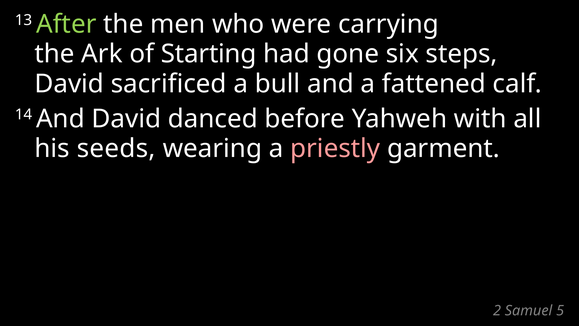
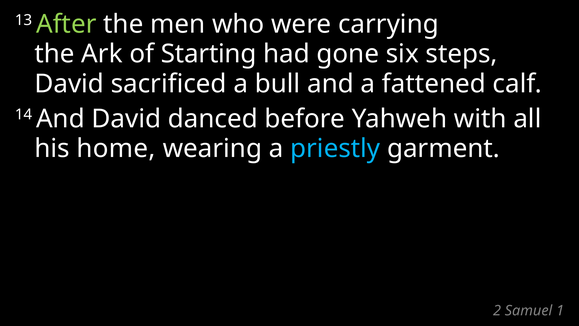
seeds: seeds -> home
priestly colour: pink -> light blue
5: 5 -> 1
